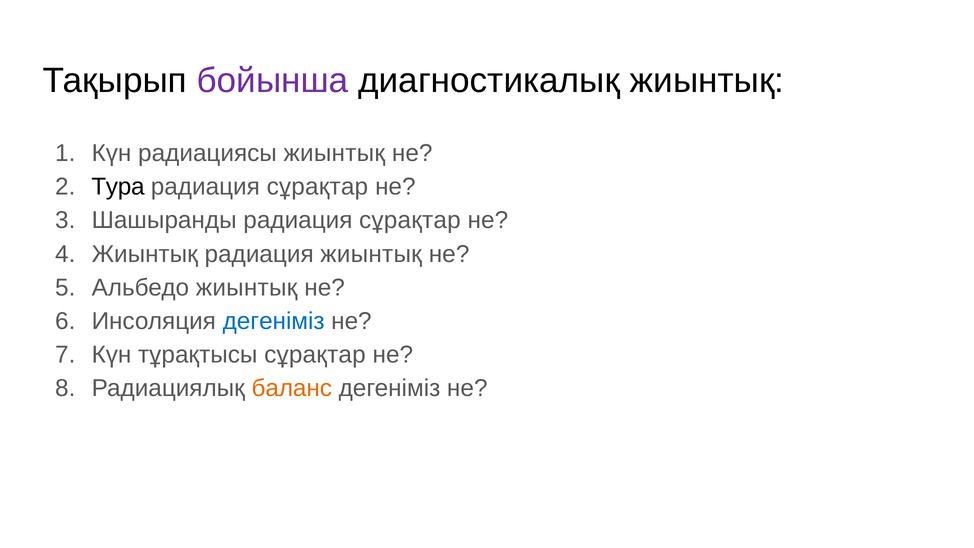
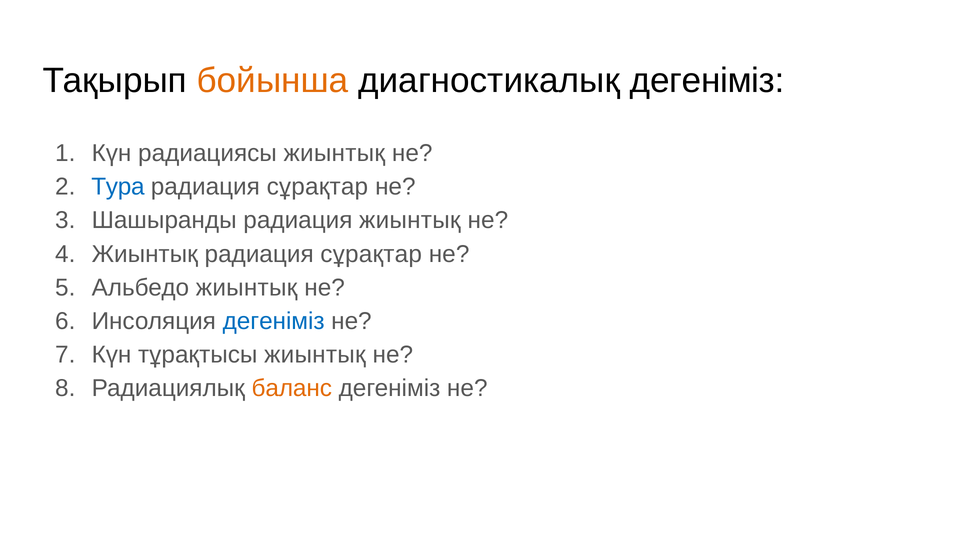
бойынша colour: purple -> orange
диагностикалық жиынтық: жиынтық -> дегеніміз
Тура colour: black -> blue
Шашыранды радиация сұрақтар: сұрақтар -> жиынтық
Жиынтық радиация жиынтық: жиынтық -> сұрақтар
тұрақтысы сұрақтар: сұрақтар -> жиынтық
